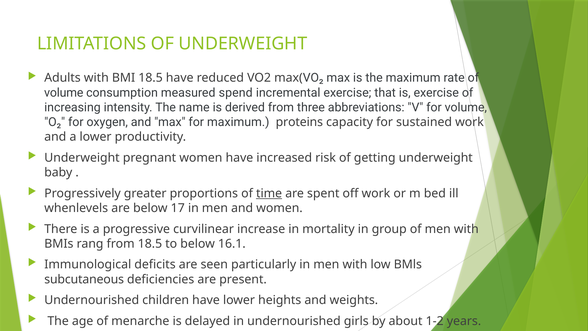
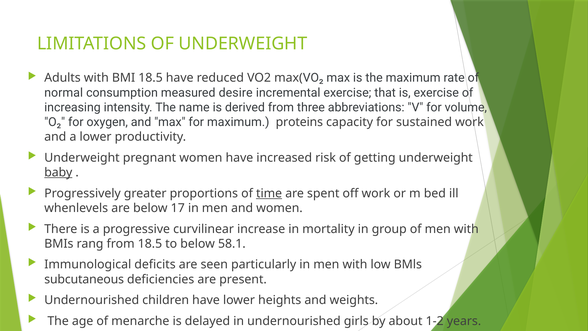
volume at (64, 93): volume -> normal
spend: spend -> desire
baby underline: none -> present
16.1: 16.1 -> 58.1
